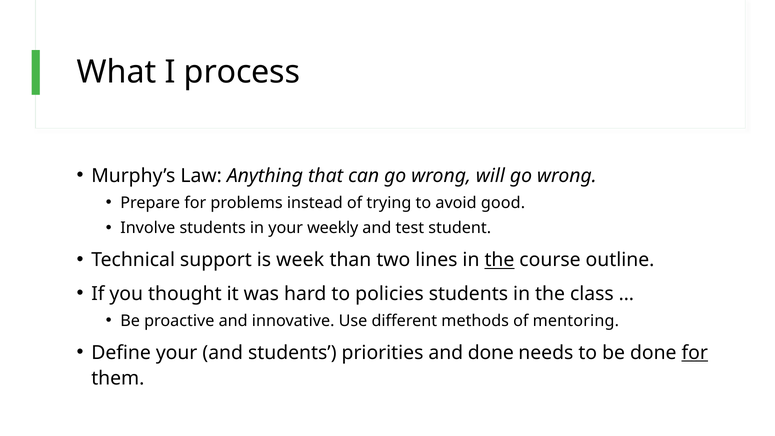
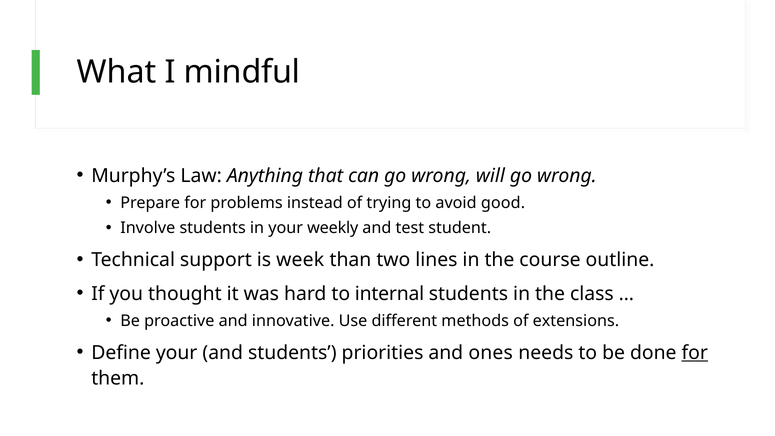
process: process -> mindful
the at (499, 260) underline: present -> none
policies: policies -> internal
mentoring: mentoring -> extensions
and done: done -> ones
